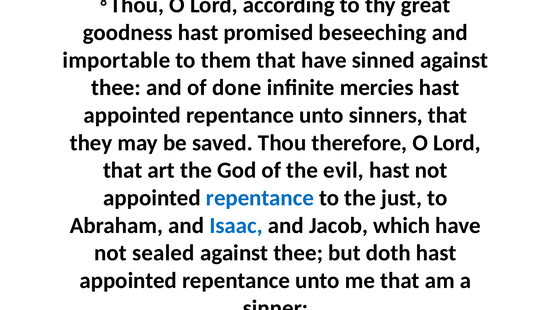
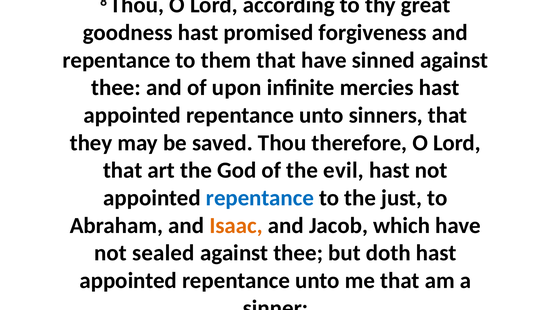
beseeching: beseeching -> forgiveness
importable at (116, 60): importable -> repentance
done: done -> upon
Isaac colour: blue -> orange
